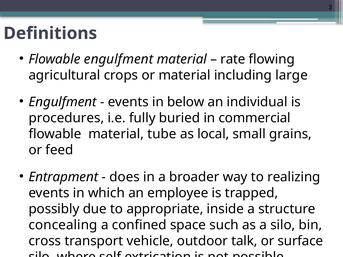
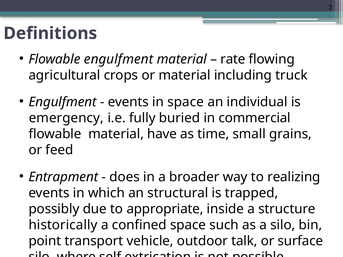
large: large -> truck
in below: below -> space
procedures: procedures -> emergency
tube: tube -> have
local: local -> time
employee: employee -> structural
concealing: concealing -> historically
cross: cross -> point
